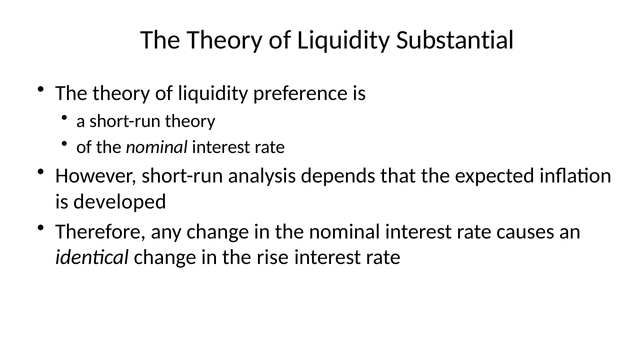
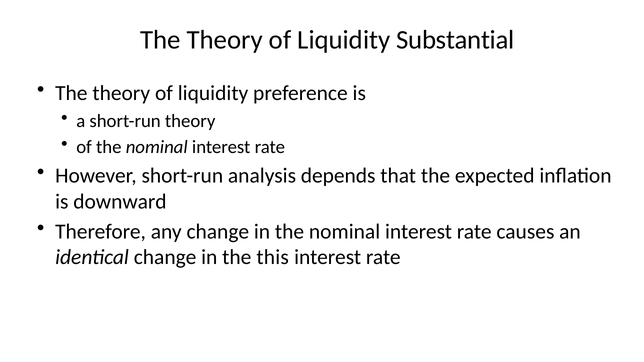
developed: developed -> downward
rise: rise -> this
